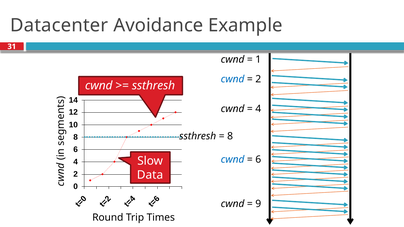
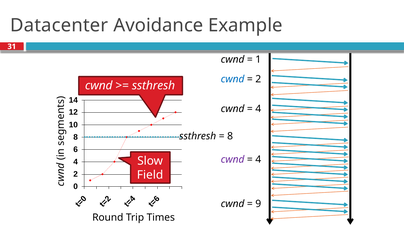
cwnd at (233, 160) colour: blue -> purple
6 at (258, 160): 6 -> 4
Data: Data -> Field
